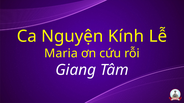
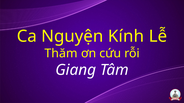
Maria: Maria -> Thăm
